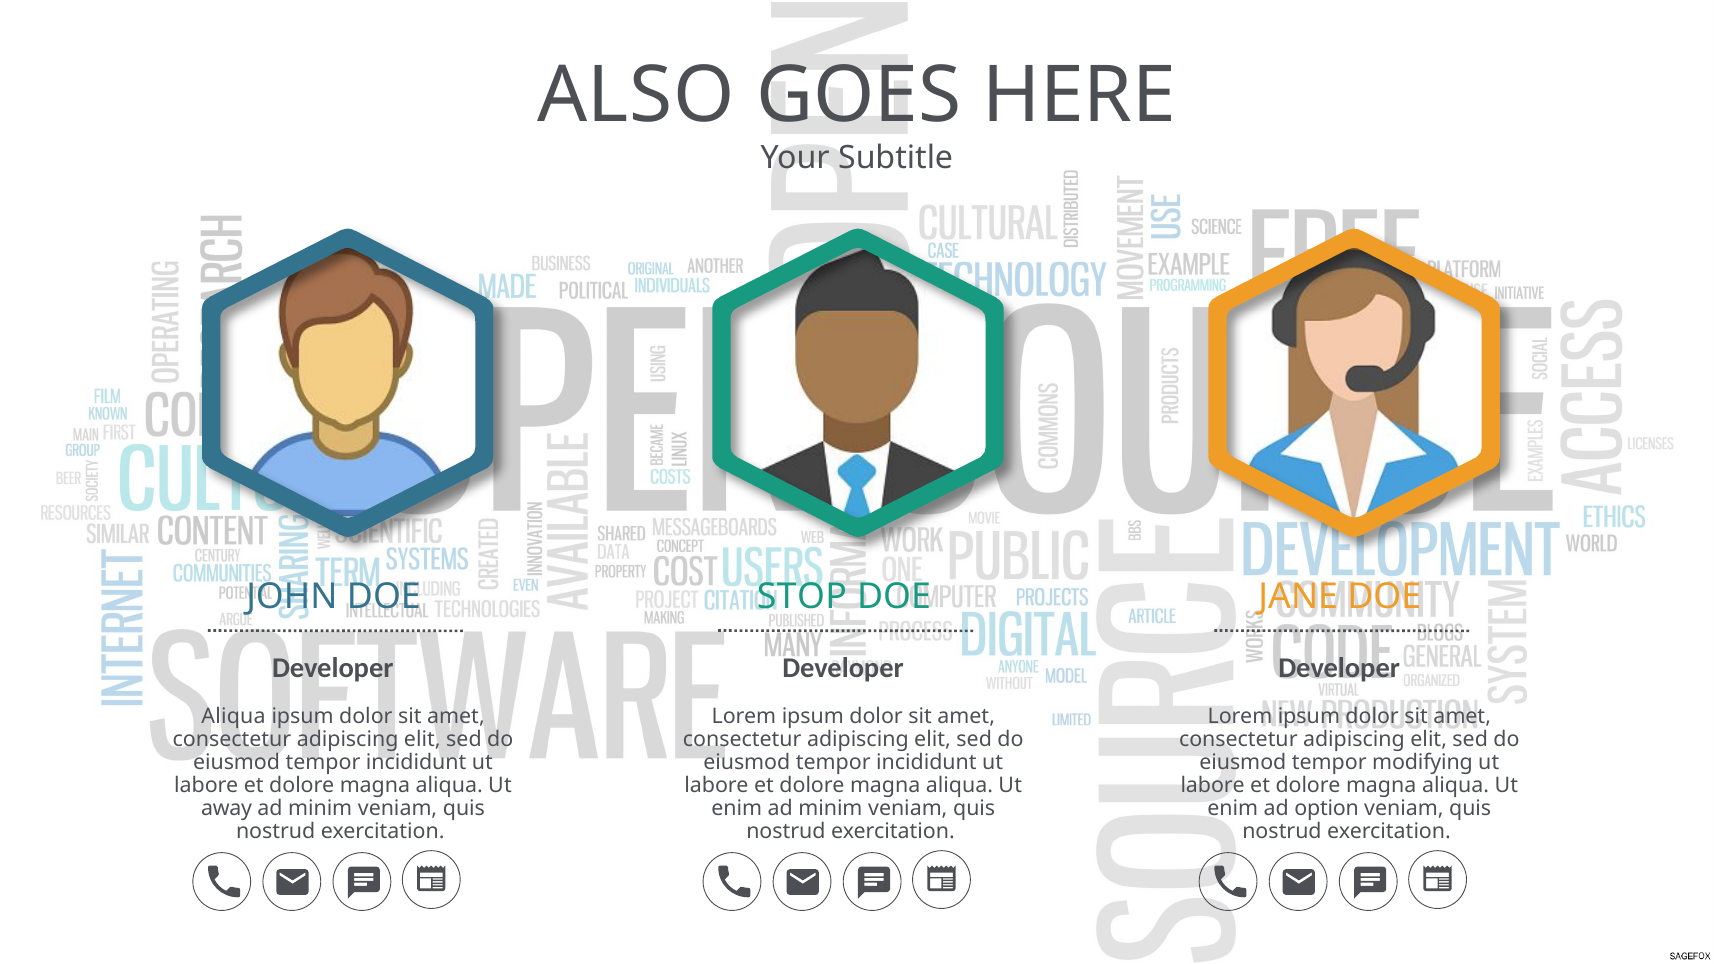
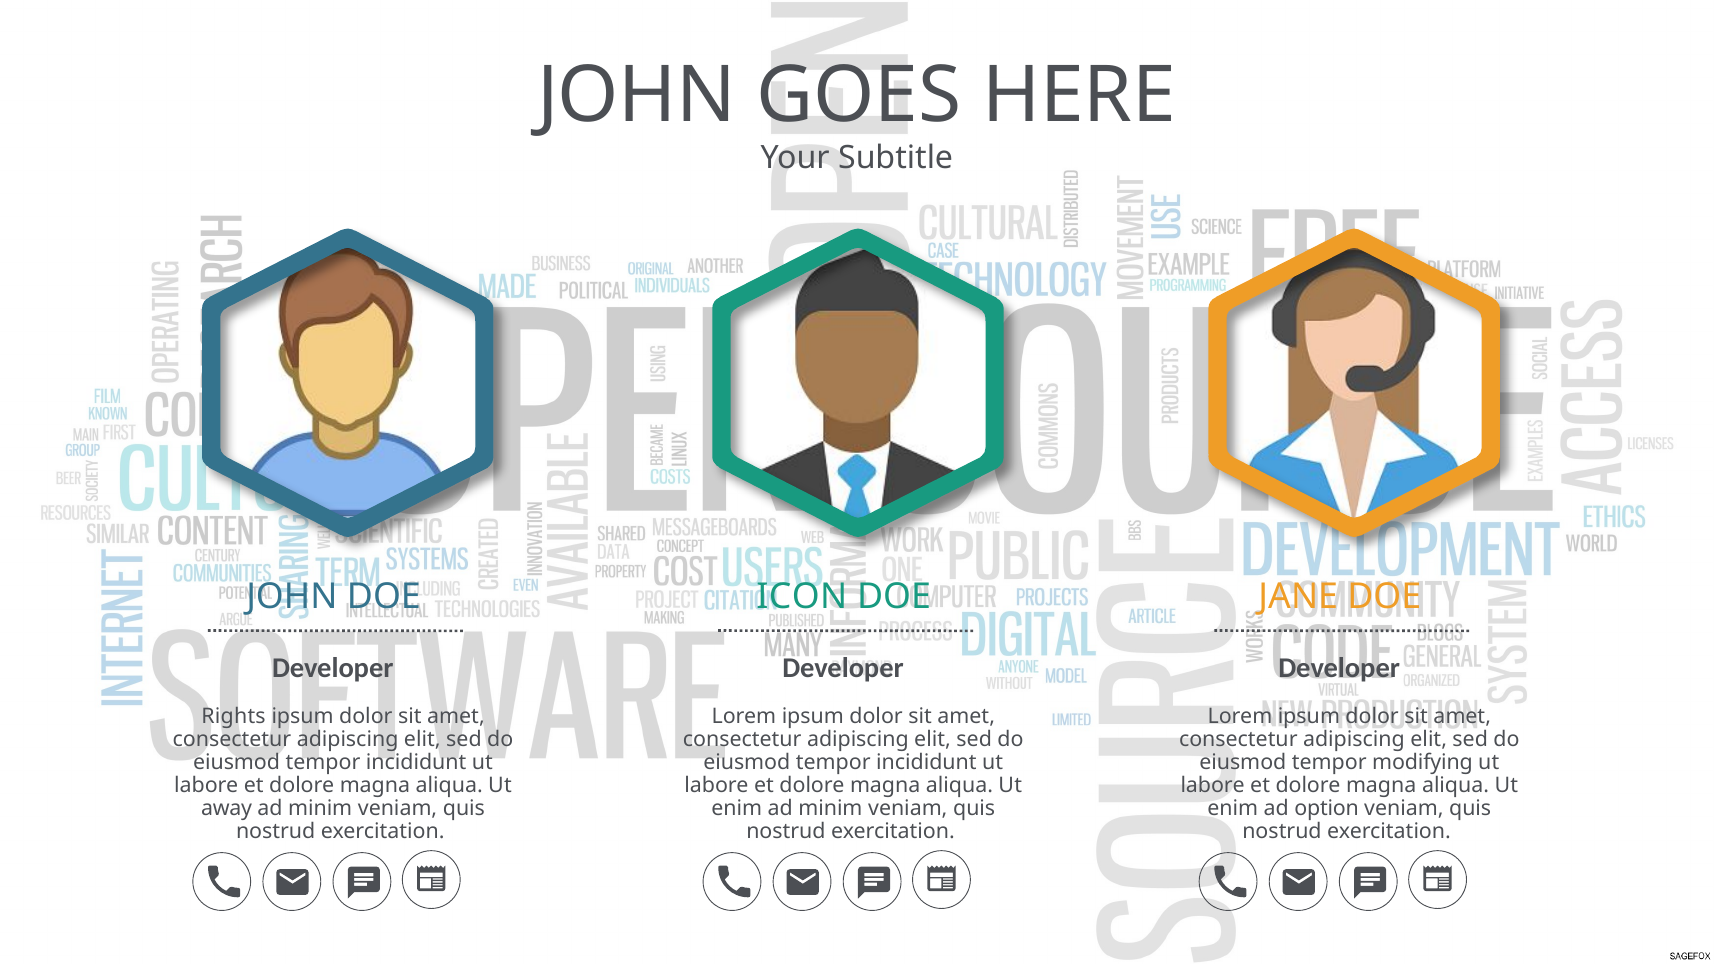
ALSO at (636, 95): ALSO -> JOHN
STOP: STOP -> ICON
Aliqua at (234, 716): Aliqua -> Rights
